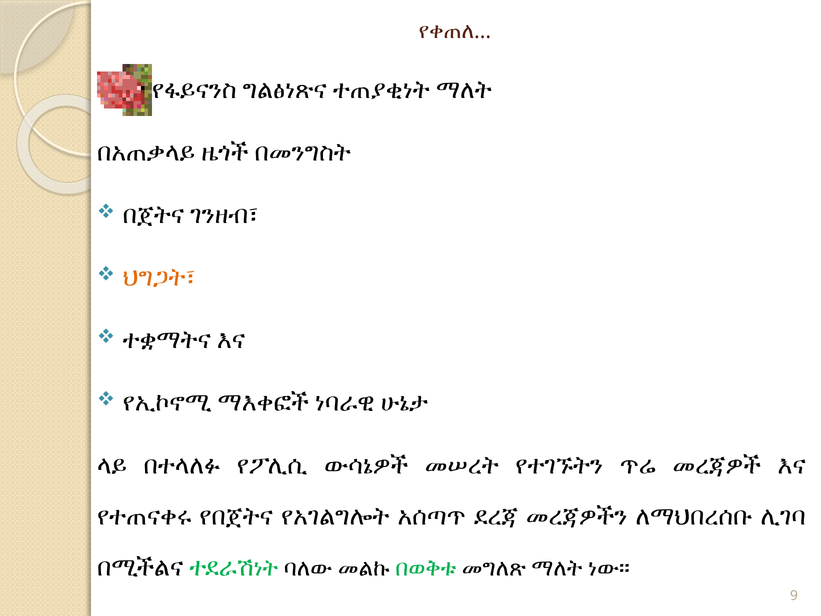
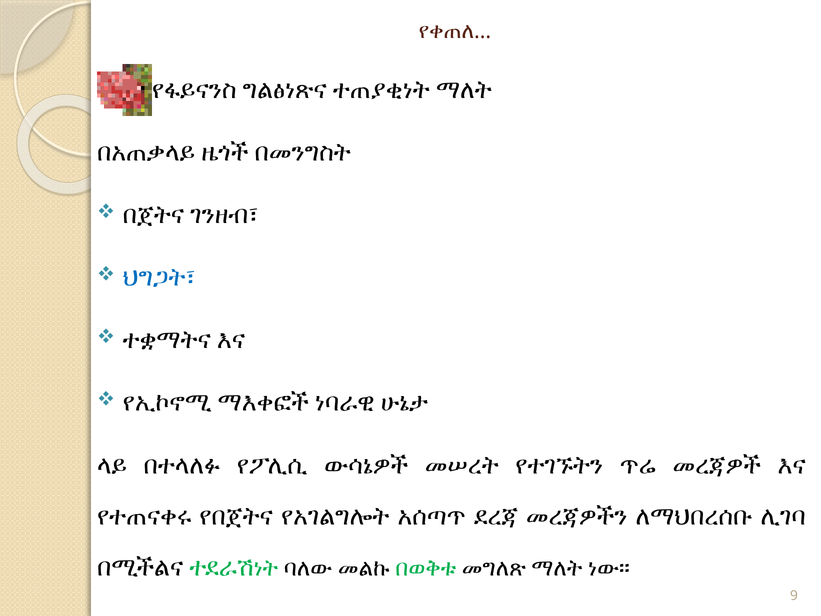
ህግጋት፣ colour: orange -> blue
